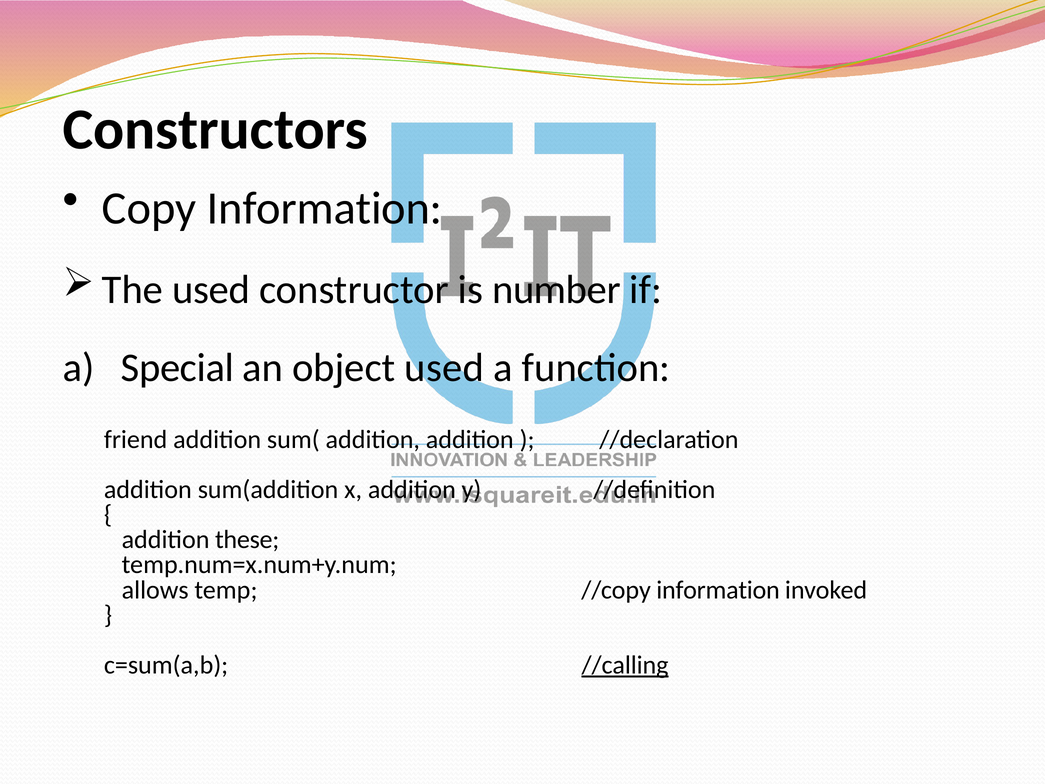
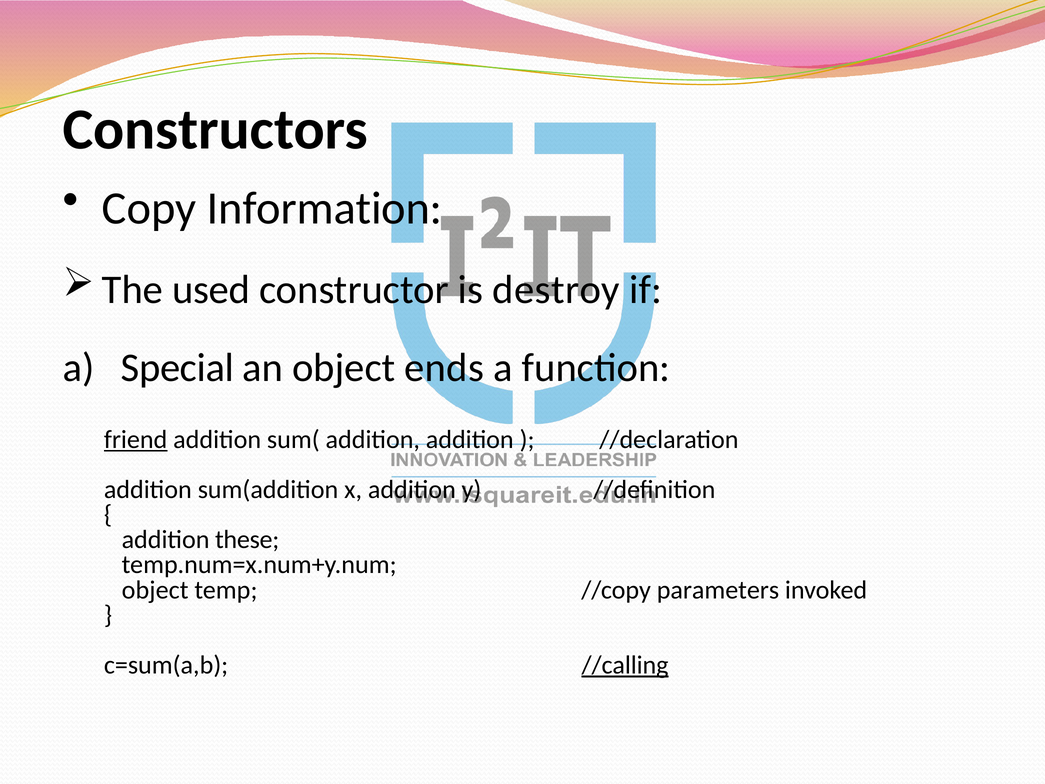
number: number -> destroy
object used: used -> ends
friend underline: none -> present
allows at (155, 590): allows -> object
//copy information: information -> parameters
